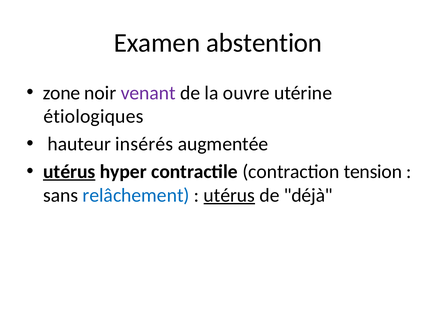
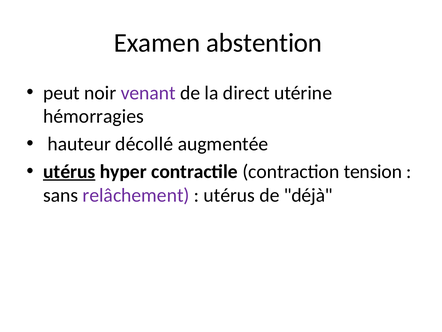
zone: zone -> peut
ouvre: ouvre -> direct
étiologiques: étiologiques -> hémorragies
insérés: insérés -> décollé
relâchement colour: blue -> purple
utérus at (229, 195) underline: present -> none
